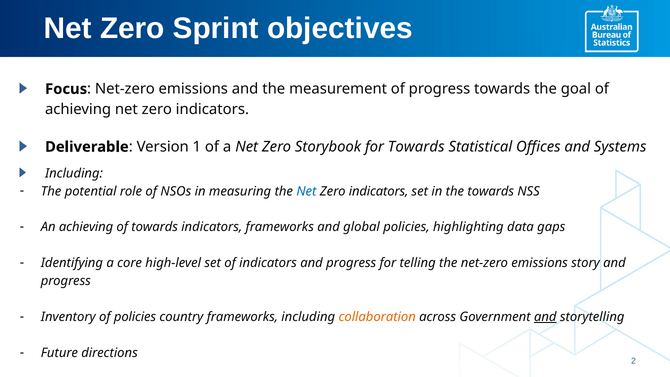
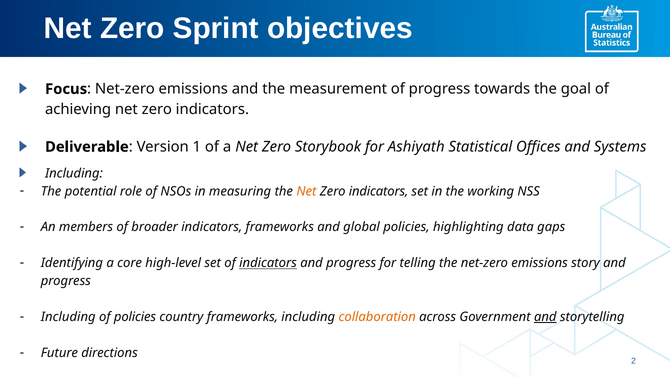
for Towards: Towards -> Ashiyath
Net at (306, 191) colour: blue -> orange
the towards: towards -> working
An achieving: achieving -> members
of towards: towards -> broader
indicators at (268, 263) underline: none -> present
Inventory at (68, 317): Inventory -> Including
